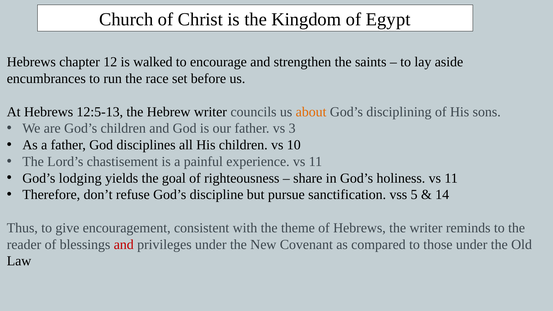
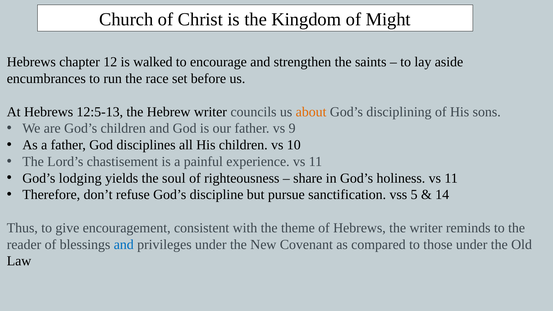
Egypt: Egypt -> Might
3: 3 -> 9
goal: goal -> soul
and at (124, 245) colour: red -> blue
